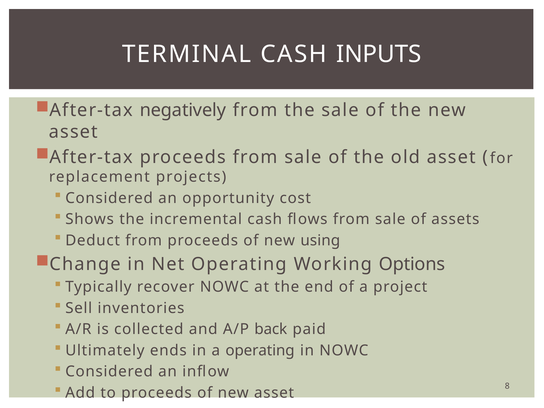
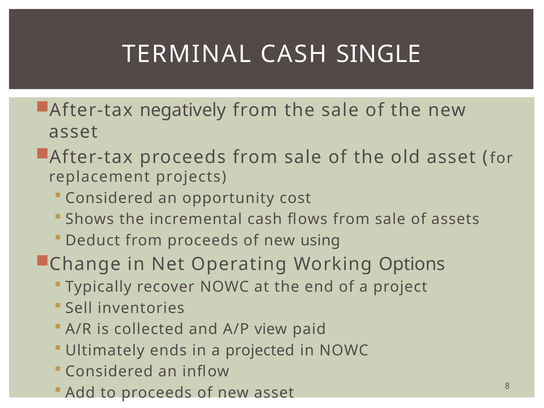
INPUTS: INPUTS -> SINGLE
back: back -> view
a operating: operating -> projected
